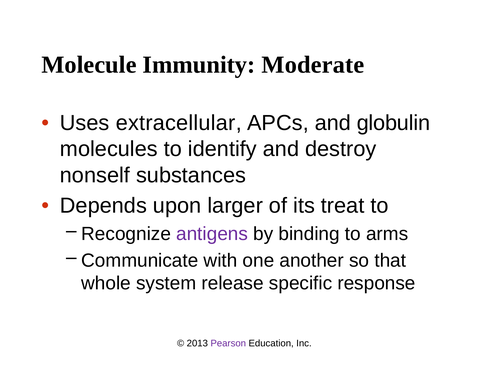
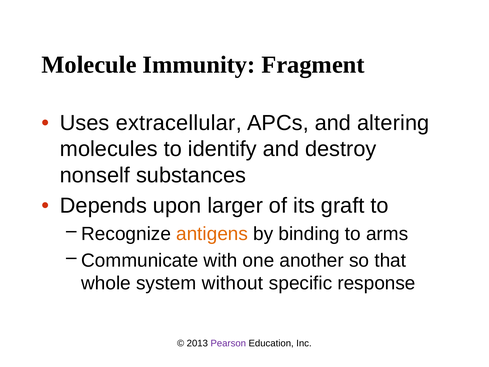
Moderate: Moderate -> Fragment
globulin: globulin -> altering
treat: treat -> graft
antigens colour: purple -> orange
release: release -> without
